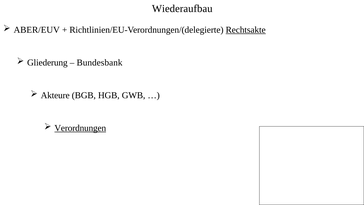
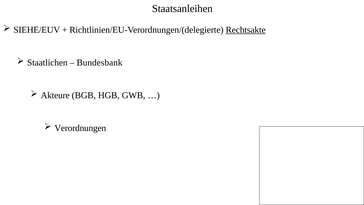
Wiederaufbau: Wiederaufbau -> Staatsanleihen
ABER/EUV: ABER/EUV -> SIEHE/EUV
Gliederung: Gliederung -> Staatlichen
Verordnungen underline: present -> none
